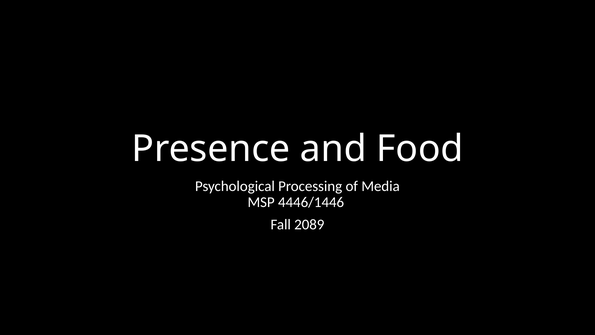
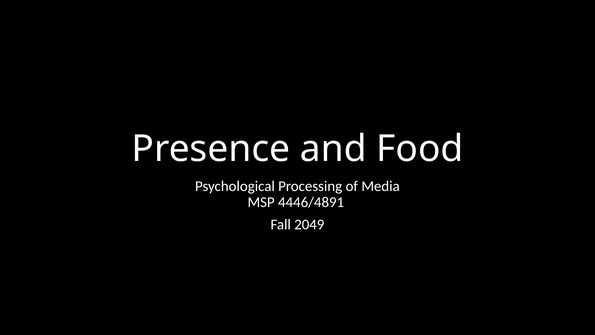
4446/1446: 4446/1446 -> 4446/4891
2089: 2089 -> 2049
